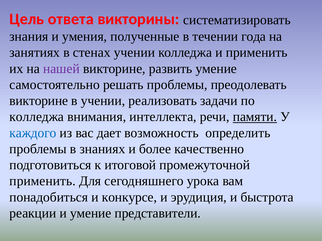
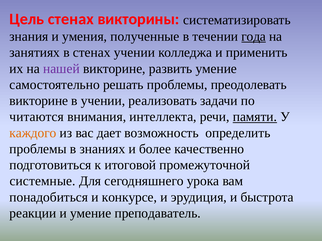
Цель ответа: ответа -> стенах
года underline: none -> present
колледжа at (37, 117): колледжа -> читаются
каждого colour: blue -> orange
применить at (43, 181): применить -> системные
представители: представители -> преподаватель
